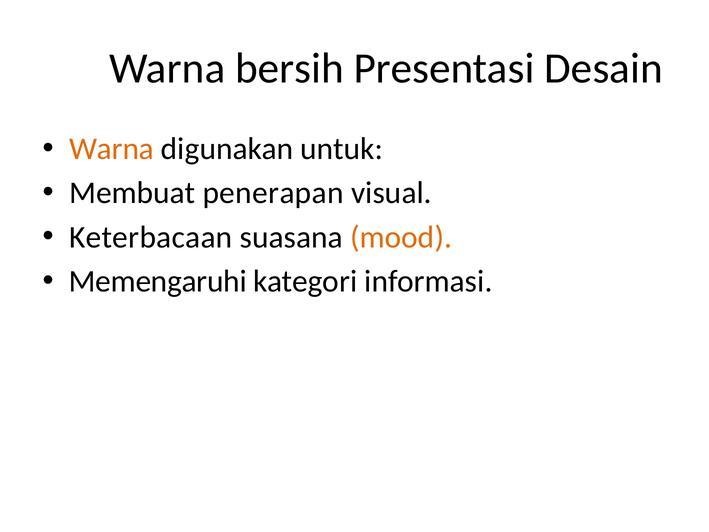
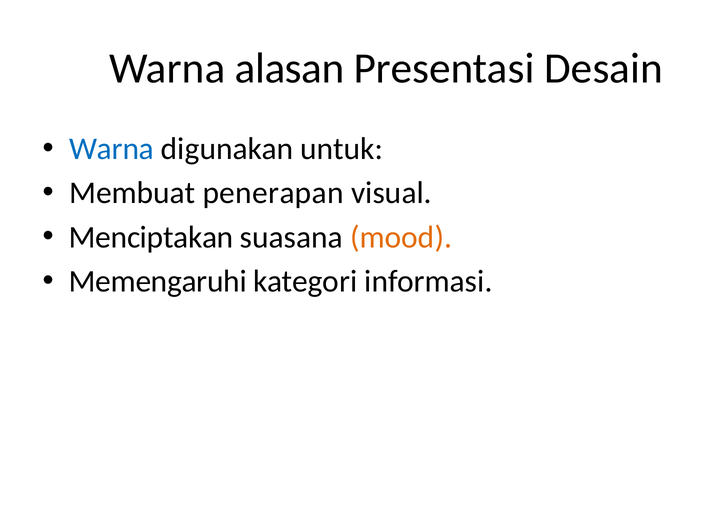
bersih: bersih -> alasan
Warna colour: orange -> blue
Keterbacaan: Keterbacaan -> Menciptakan
